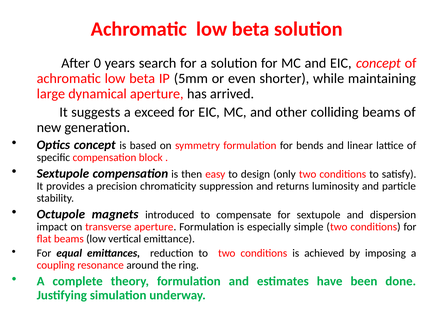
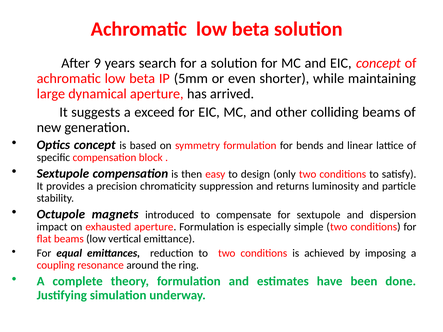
0: 0 -> 9
transverse: transverse -> exhausted
